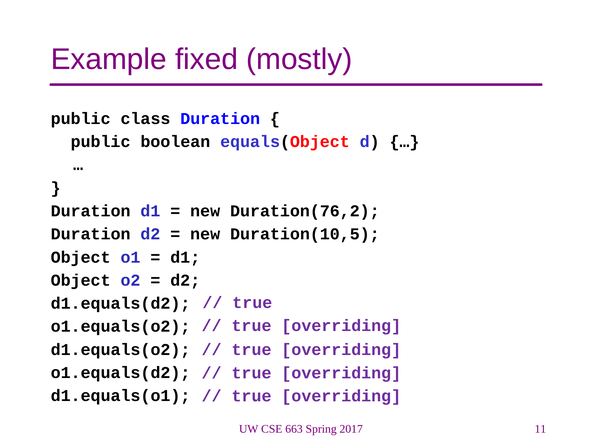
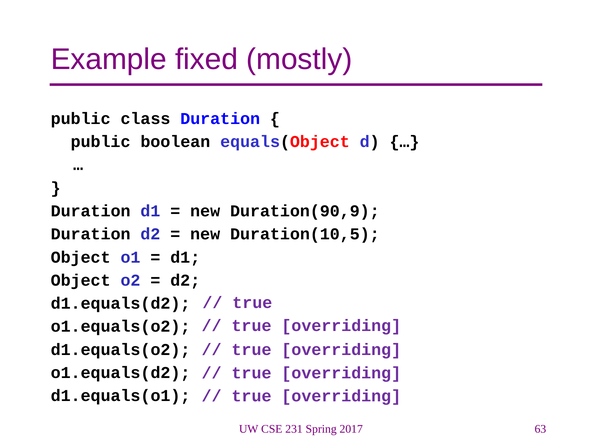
Duration(76,2: Duration(76,2 -> Duration(90,9
663: 663 -> 231
11: 11 -> 63
